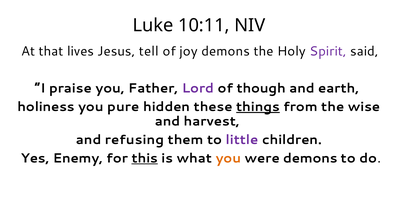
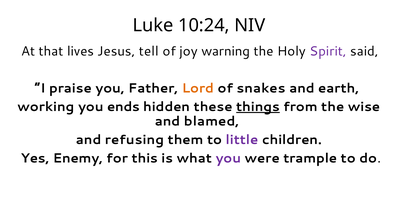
10:11: 10:11 -> 10:24
joy demons: demons -> warning
Lord colour: purple -> orange
though: though -> snakes
holiness: holiness -> working
pure: pure -> ends
harvest: harvest -> blamed
this underline: present -> none
you at (228, 158) colour: orange -> purple
were demons: demons -> trample
